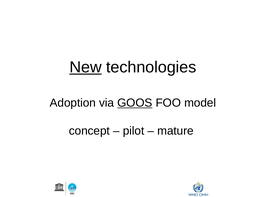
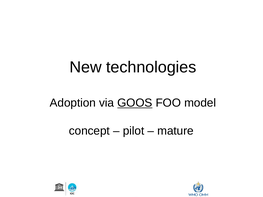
New underline: present -> none
